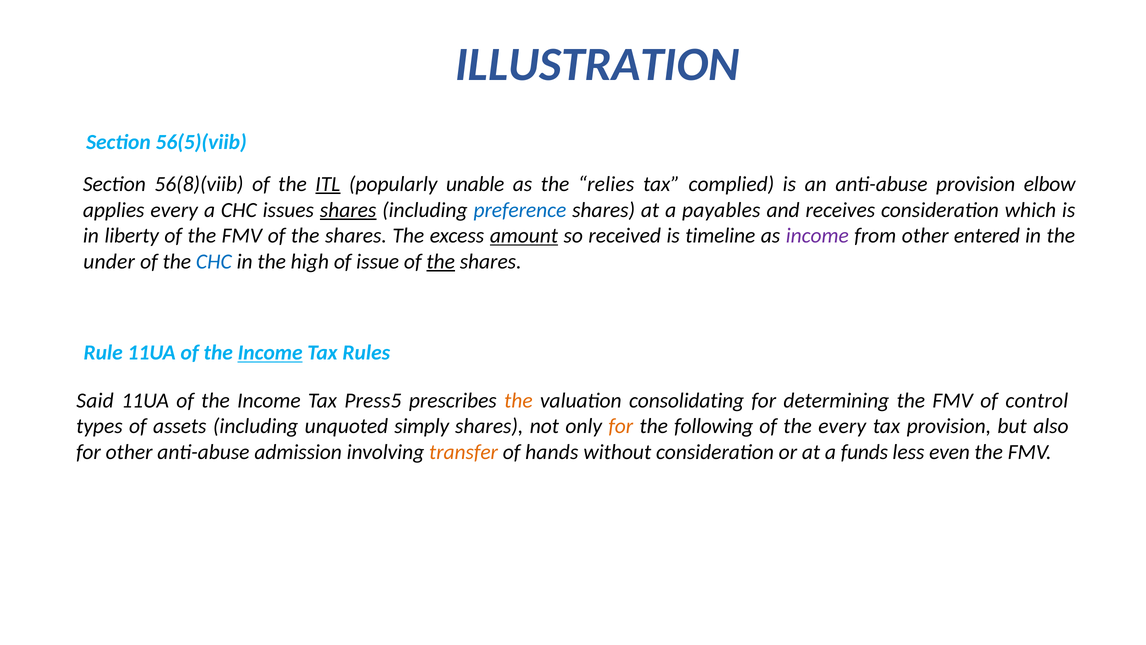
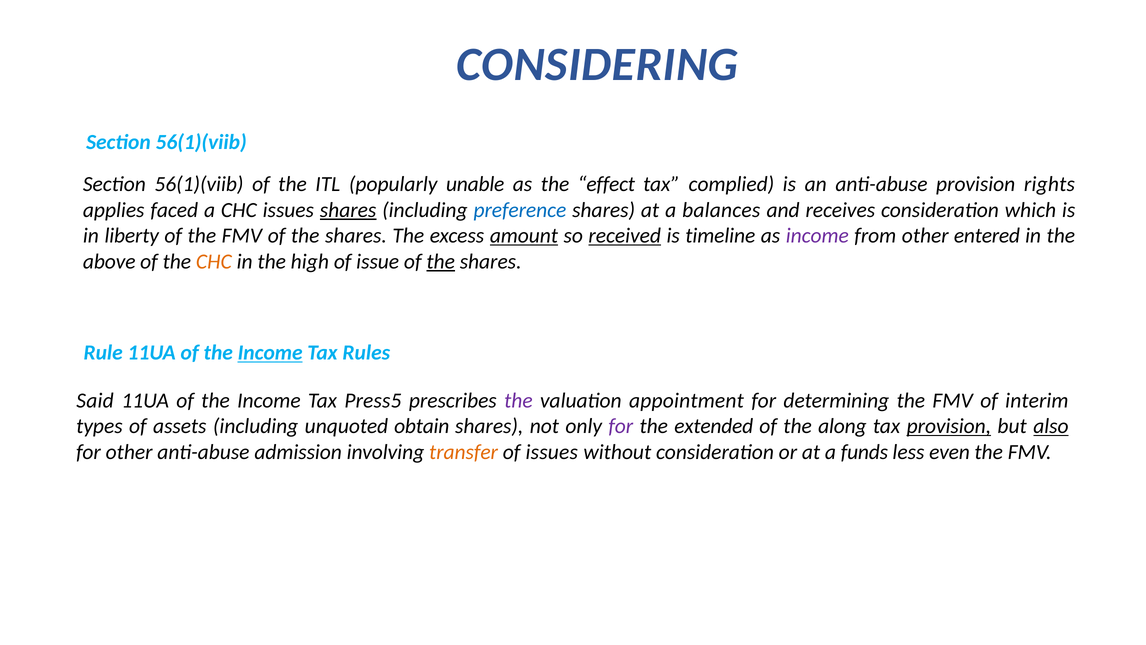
ILLUSTRATION: ILLUSTRATION -> CONSIDERING
56(5)(viib at (201, 142): 56(5)(viib -> 56(1)(viib
56(8)(viib at (199, 184): 56(8)(viib -> 56(1)(viib
ITL underline: present -> none
relies: relies -> effect
elbow: elbow -> rights
applies every: every -> faced
payables: payables -> balances
received underline: none -> present
under: under -> above
CHC at (214, 261) colour: blue -> orange
the at (518, 400) colour: orange -> purple
consolidating: consolidating -> appointment
control: control -> interim
simply: simply -> obtain
for at (621, 426) colour: orange -> purple
following: following -> extended
the every: every -> along
provision at (949, 426) underline: none -> present
also underline: none -> present
of hands: hands -> issues
